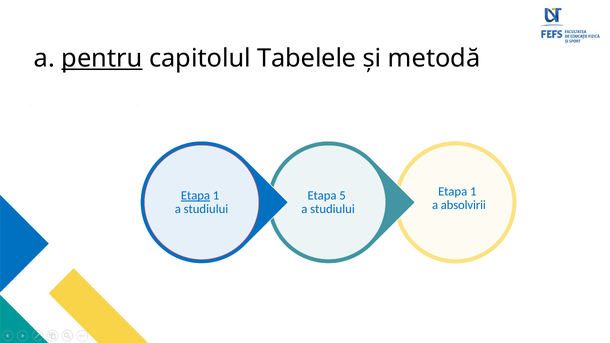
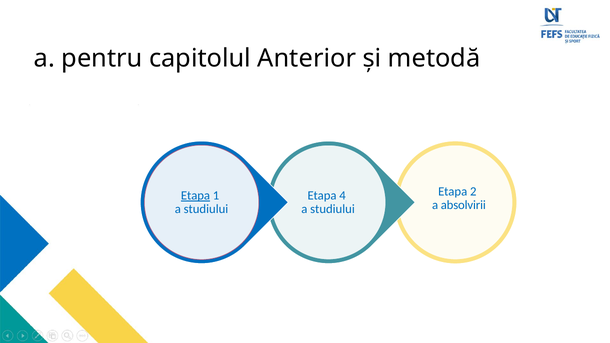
pentru underline: present -> none
Tabelele: Tabelele -> Anterior
1 at (473, 191): 1 -> 2
5: 5 -> 4
